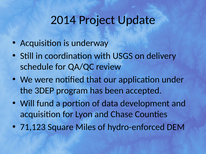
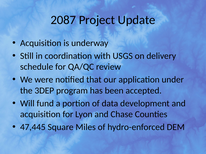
2014: 2014 -> 2087
71,123: 71,123 -> 47,445
